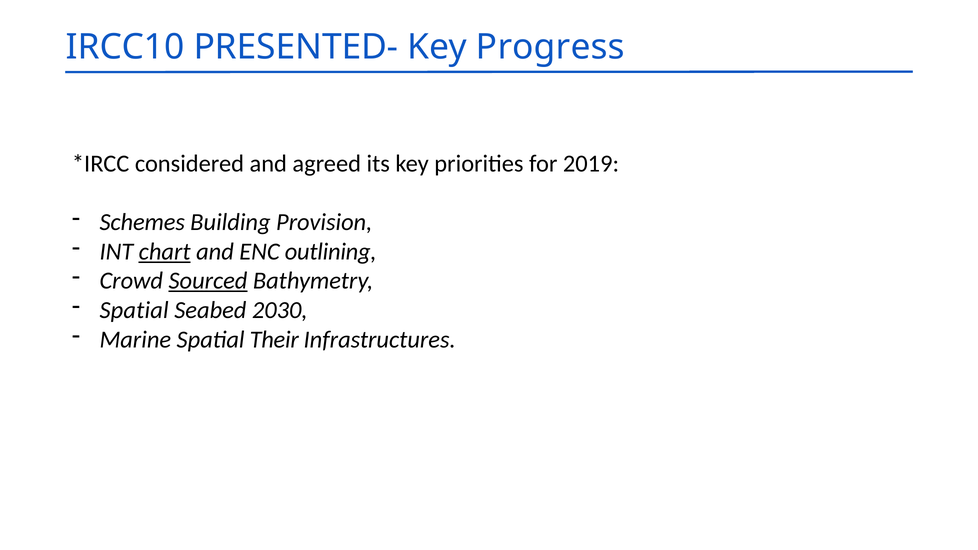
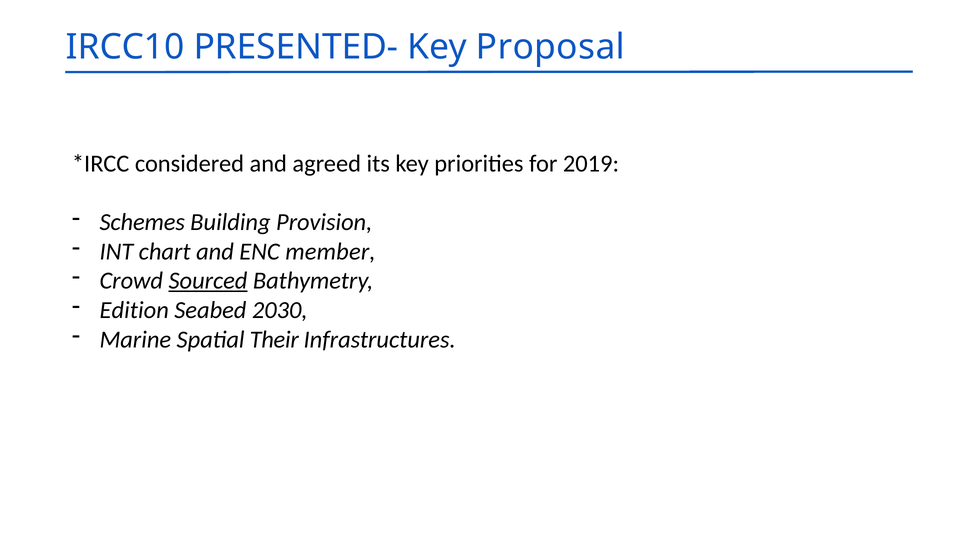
Progress: Progress -> Proposal
chart underline: present -> none
outlining: outlining -> member
Spatial at (134, 310): Spatial -> Edition
